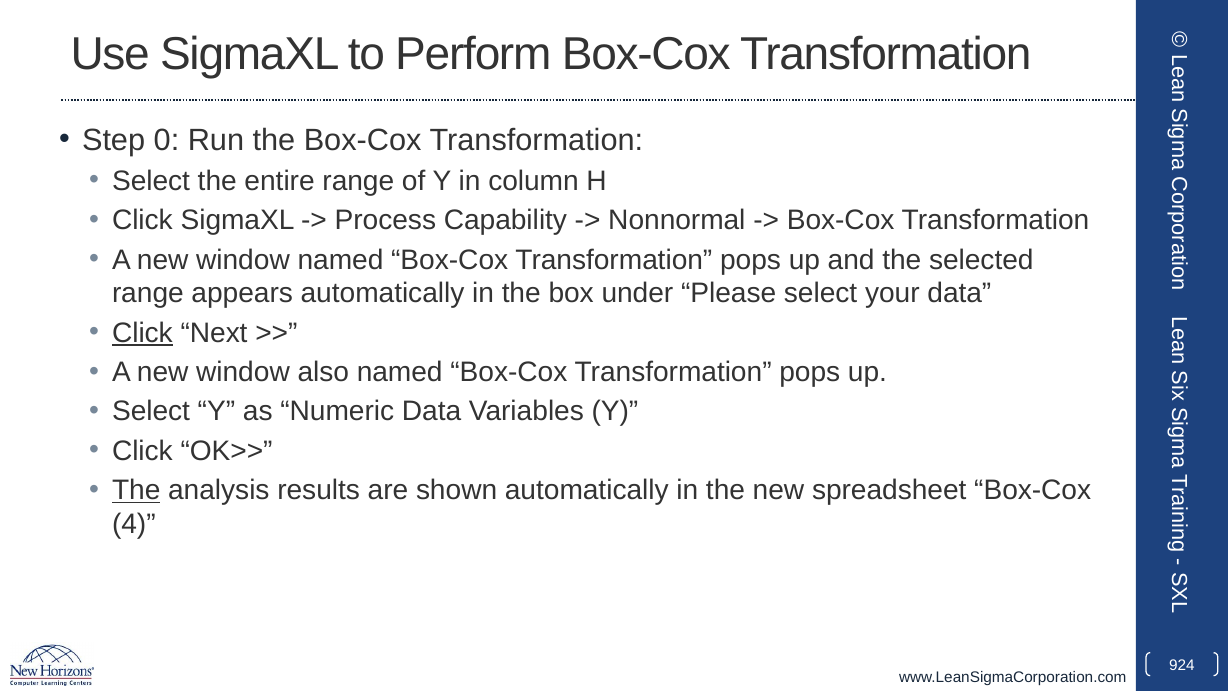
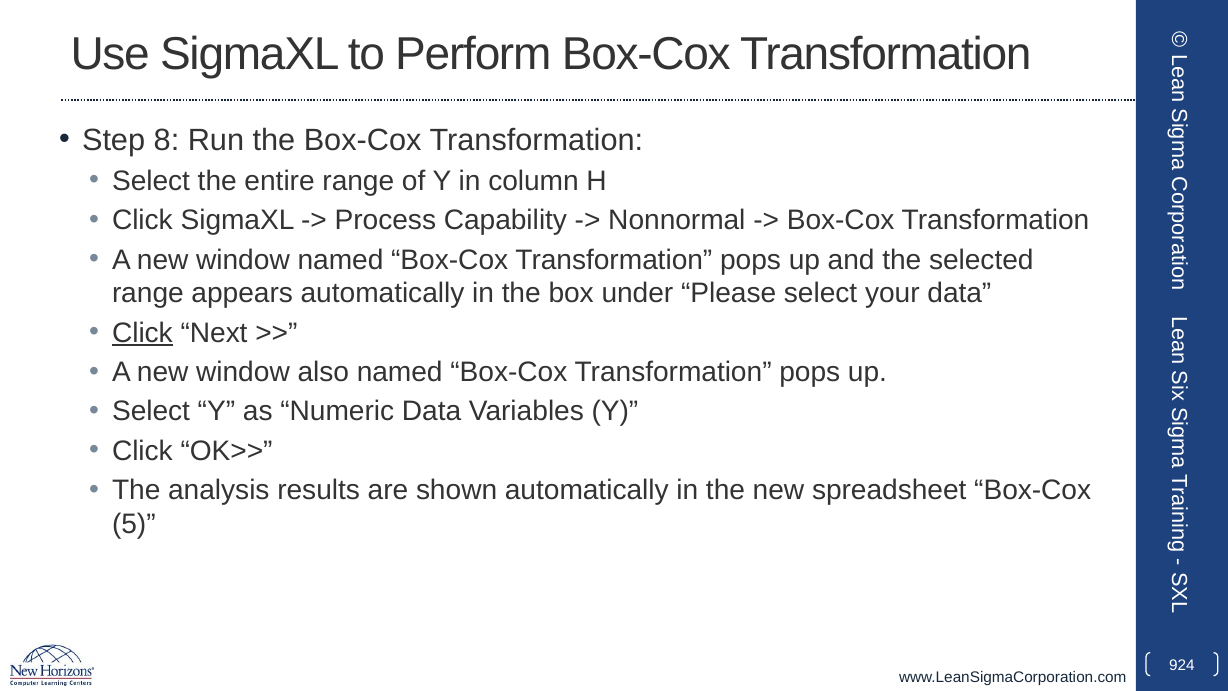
0: 0 -> 8
The at (136, 490) underline: present -> none
4: 4 -> 5
